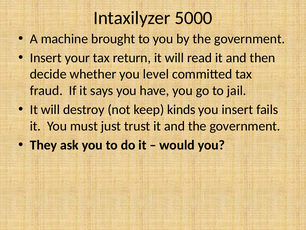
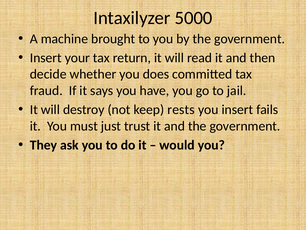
level: level -> does
kinds: kinds -> rests
